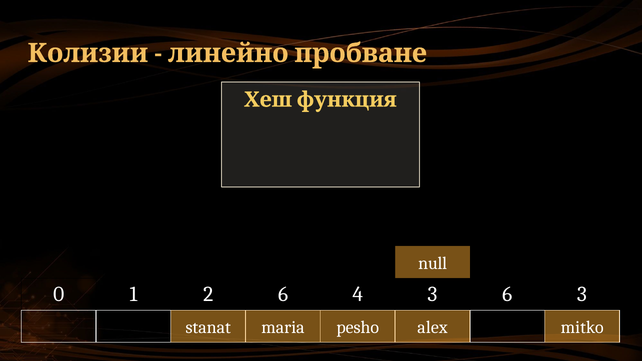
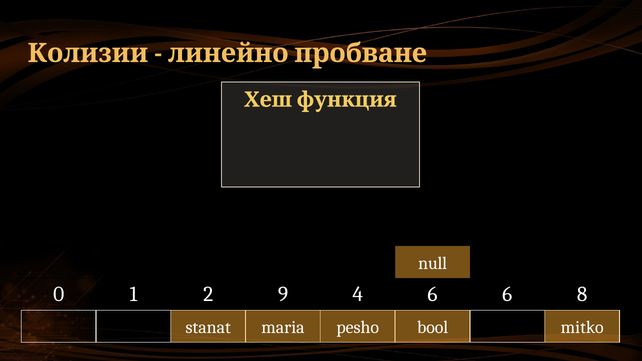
2 6: 6 -> 9
4 3: 3 -> 6
6 3: 3 -> 8
alex: alex -> bool
